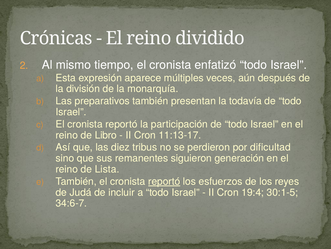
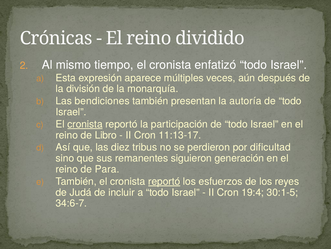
preparativos: preparativos -> bendiciones
todavía: todavía -> autoría
cronista at (85, 124) underline: none -> present
Lista: Lista -> Para
